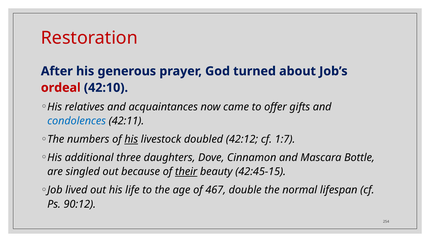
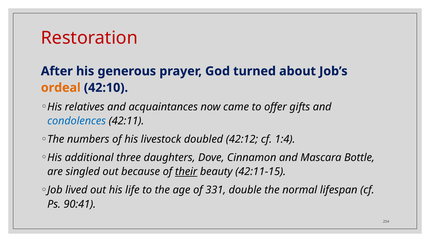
ordeal colour: red -> orange
his at (131, 139) underline: present -> none
1:7: 1:7 -> 1:4
42:45-15: 42:45-15 -> 42:11-15
467: 467 -> 331
90:12: 90:12 -> 90:41
